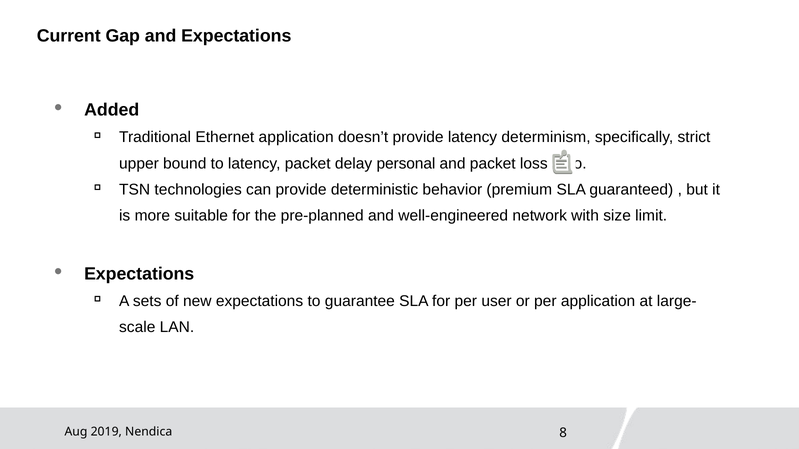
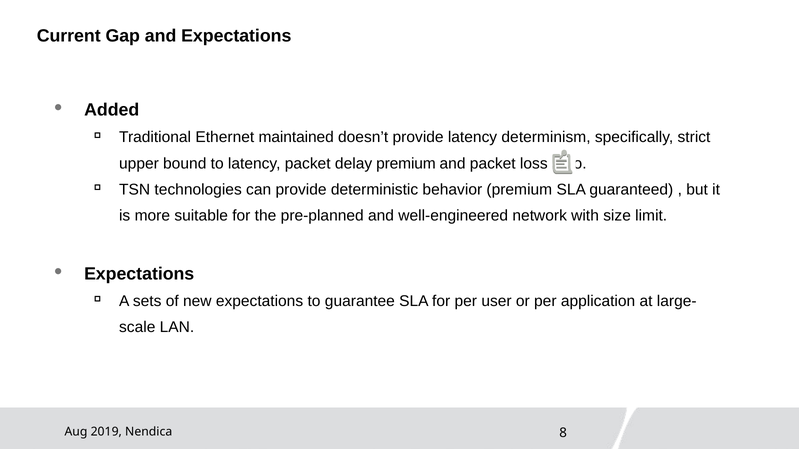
Ethernet application: application -> maintained
delay personal: personal -> premium
